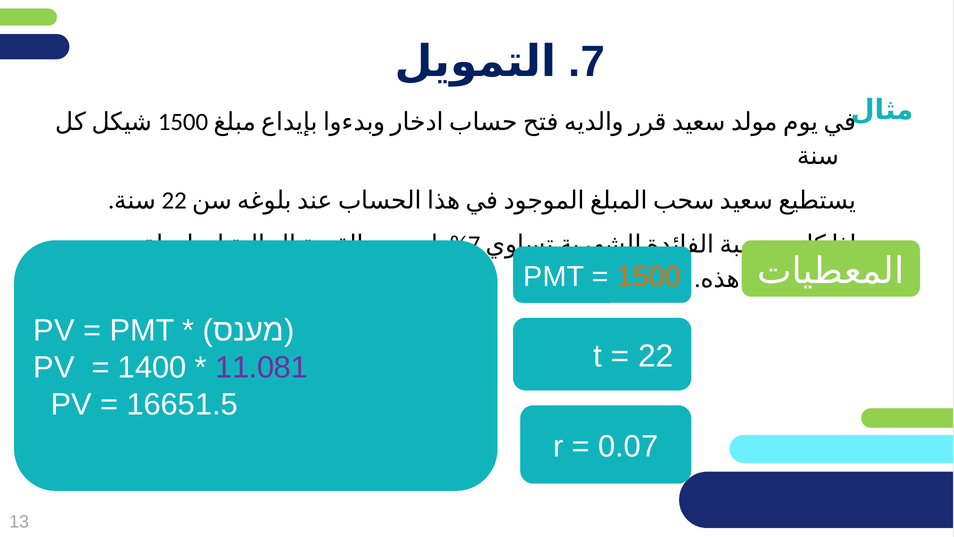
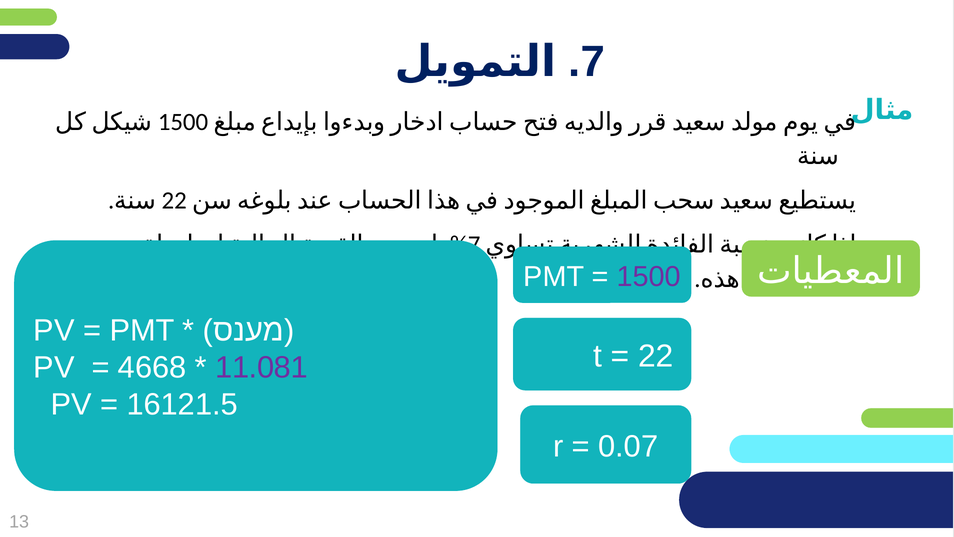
1500 at (649, 276) colour: orange -> purple
1400: 1400 -> 4668
16651.5: 16651.5 -> 16121.5
